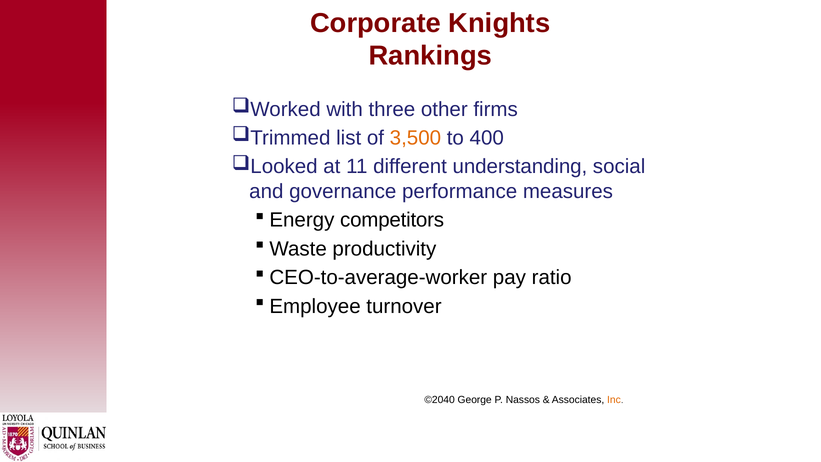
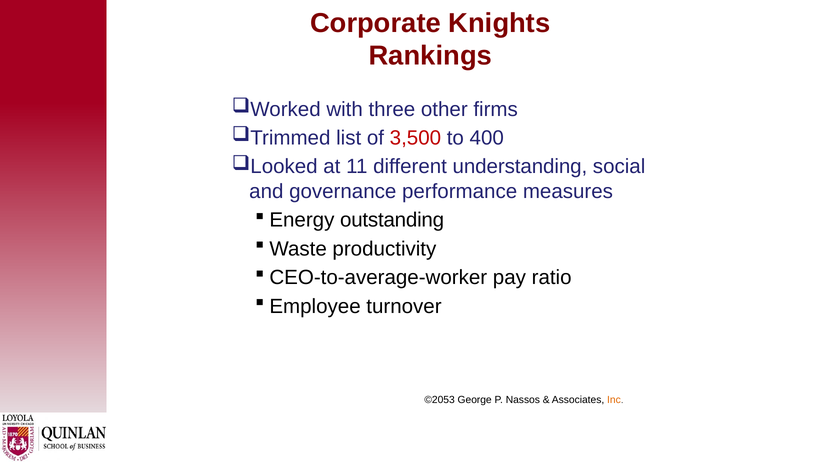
3,500 colour: orange -> red
competitors: competitors -> outstanding
©2040: ©2040 -> ©2053
